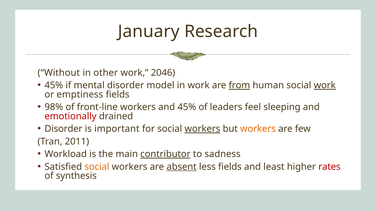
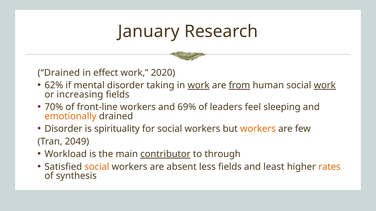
Without at (59, 73): Without -> Drained
other: other -> effect
2046: 2046 -> 2020
45% at (54, 86): 45% -> 62%
model: model -> taking
work at (199, 86) underline: none -> present
emptiness: emptiness -> increasing
98%: 98% -> 70%
and 45%: 45% -> 69%
emotionally colour: red -> orange
important: important -> spirituality
workers at (202, 129) underline: present -> none
2011: 2011 -> 2049
sadness: sadness -> through
absent underline: present -> none
rates colour: red -> orange
